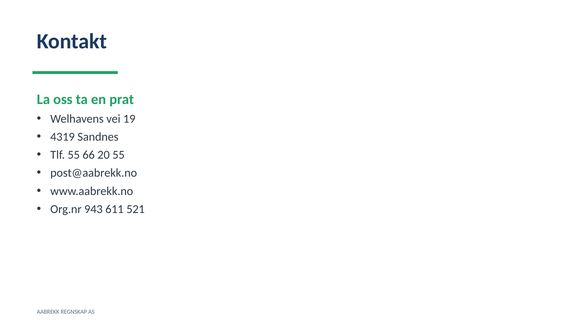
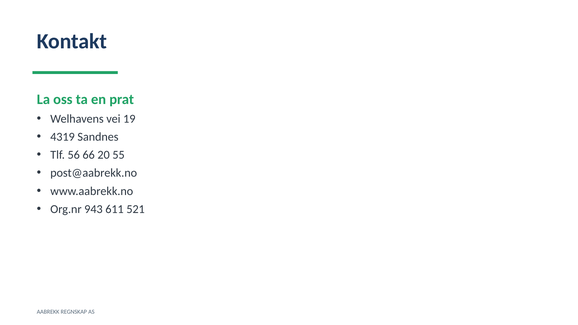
Tlf 55: 55 -> 56
